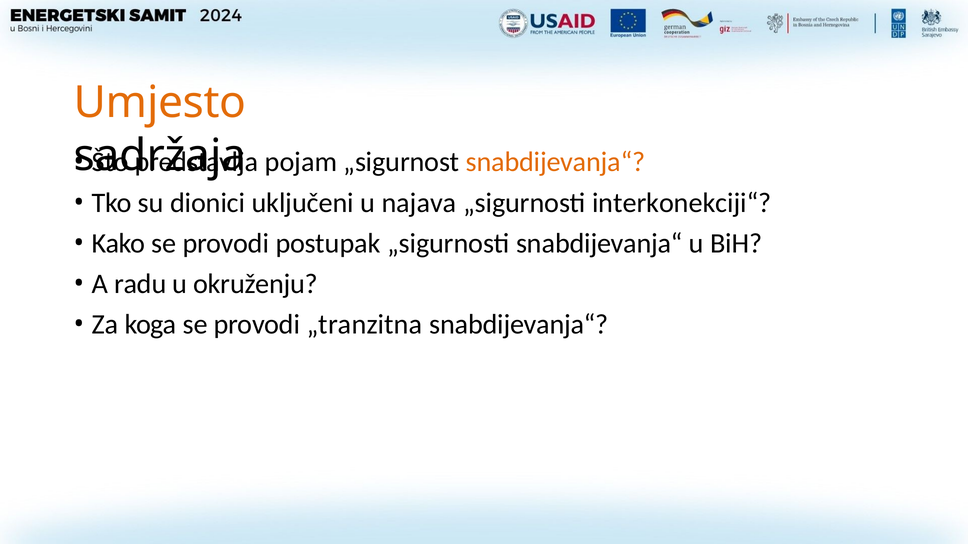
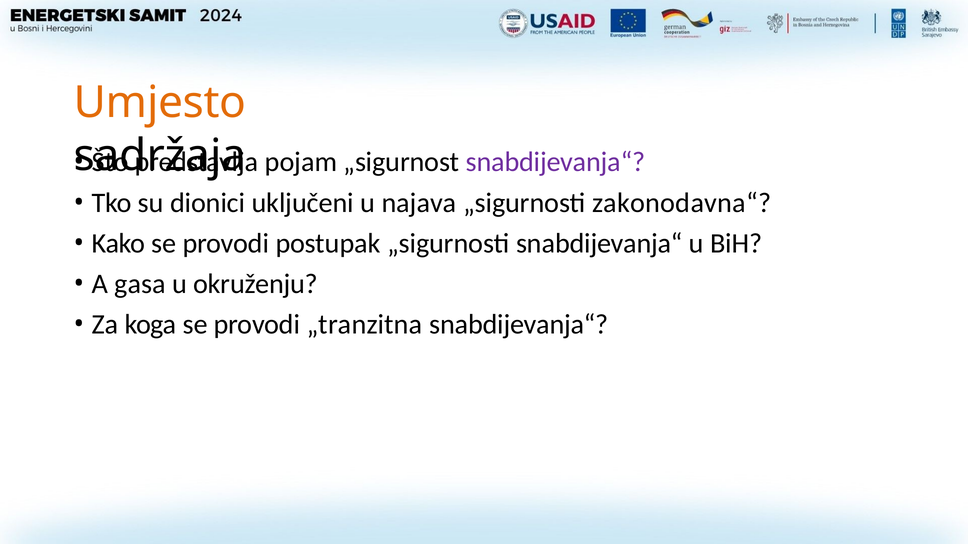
snabdijevanja“ at (556, 162) colour: orange -> purple
interkonekciji“: interkonekciji“ -> zakonodavna“
radu: radu -> gasa
